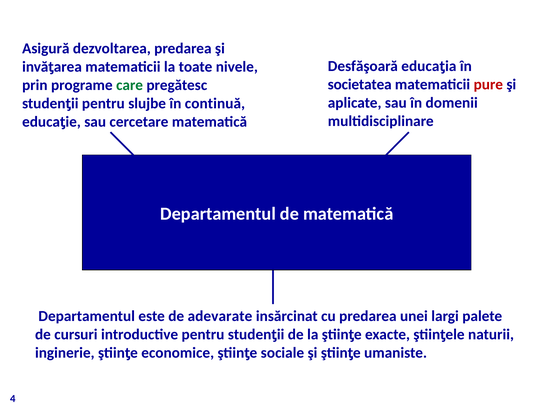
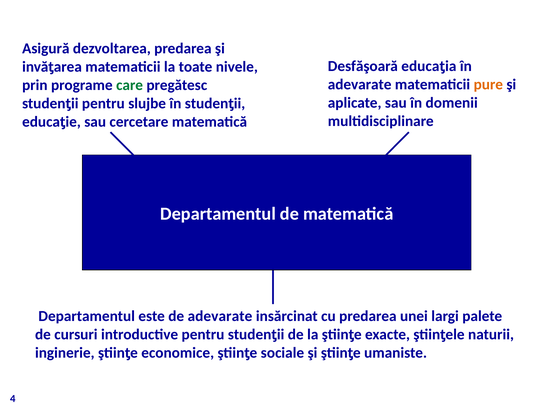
societatea at (360, 84): societatea -> adevarate
pure colour: red -> orange
în continuă: continuă -> studenƫii
